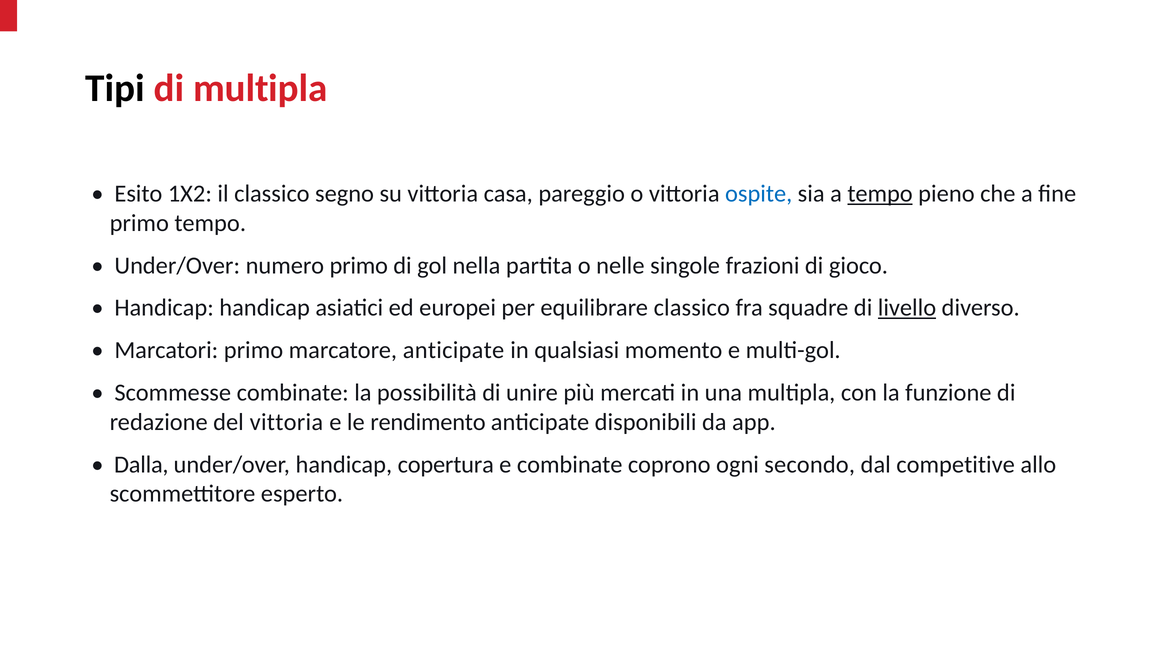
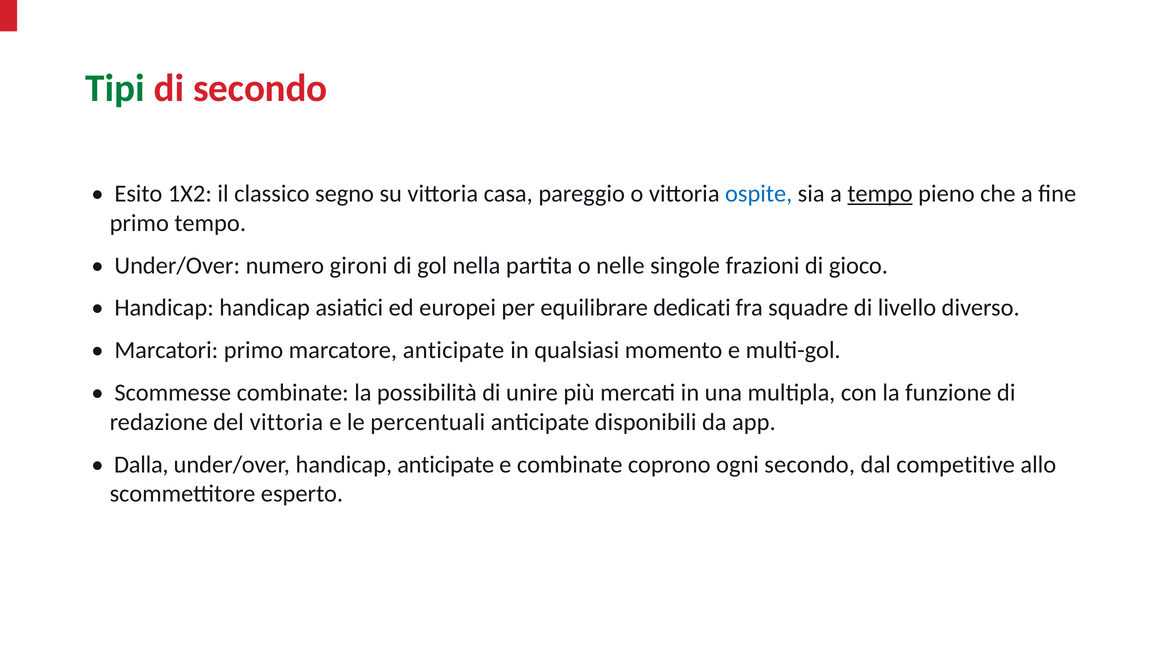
Tipi colour: black -> green
di multipla: multipla -> secondo
numero primo: primo -> gironi
equilibrare classico: classico -> dedicati
livello underline: present -> none
rendimento: rendimento -> percentuali
handicap copertura: copertura -> anticipate
